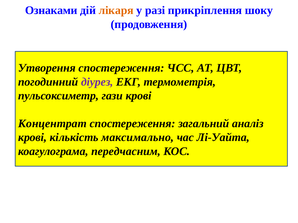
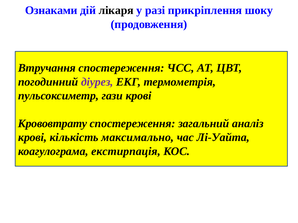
лікаря colour: orange -> black
Утворення: Утворення -> Втручання
Концентрат: Концентрат -> Крововтрату
передчасним: передчасним -> екстирпація
